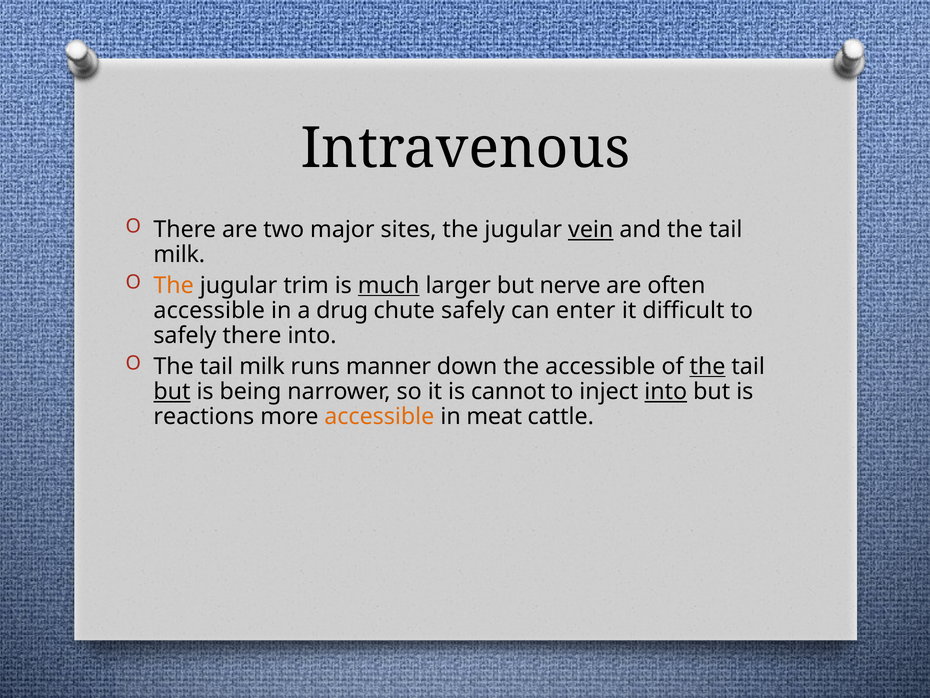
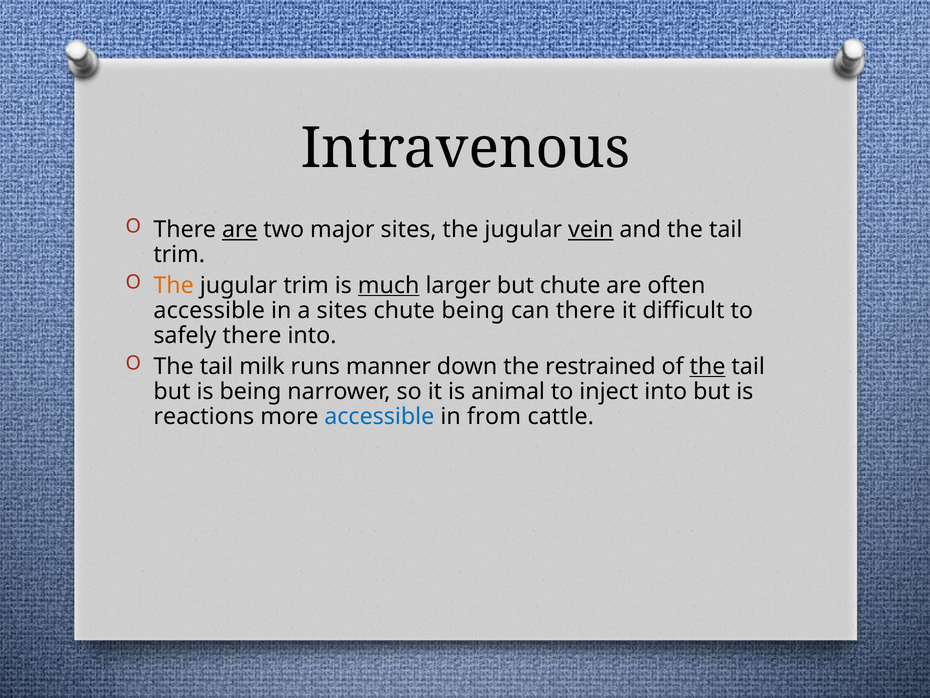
are at (240, 229) underline: none -> present
milk at (179, 255): milk -> trim
but nerve: nerve -> chute
a drug: drug -> sites
chute safely: safely -> being
can enter: enter -> there
the accessible: accessible -> restrained
but at (172, 391) underline: present -> none
cannot: cannot -> animal
into at (666, 391) underline: present -> none
accessible at (379, 416) colour: orange -> blue
meat: meat -> from
